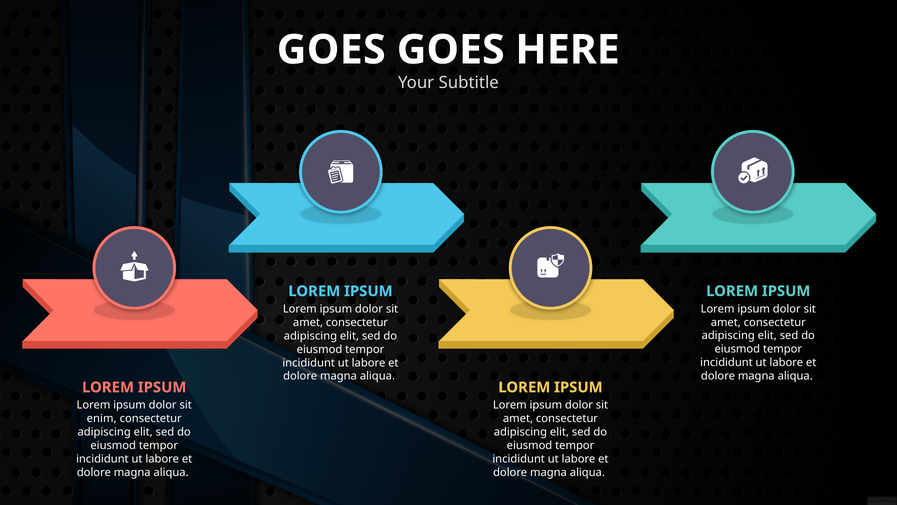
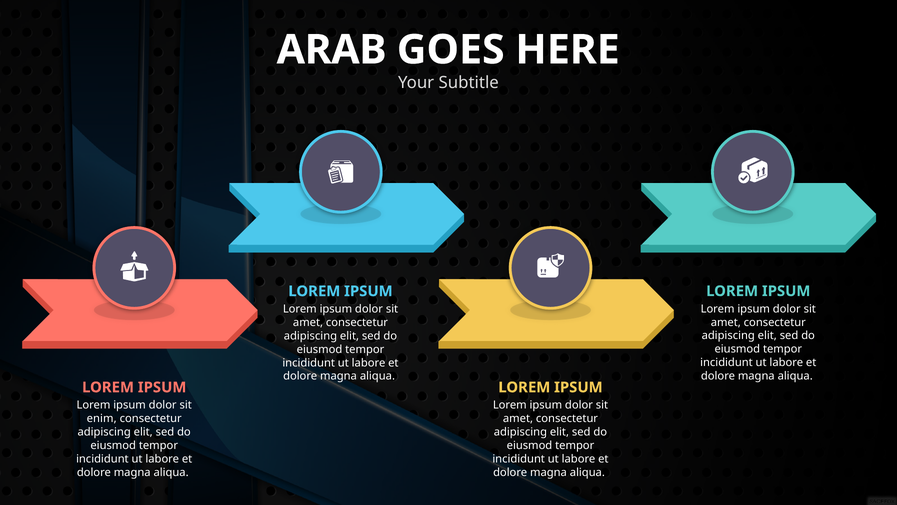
GOES at (331, 50): GOES -> ARAB
